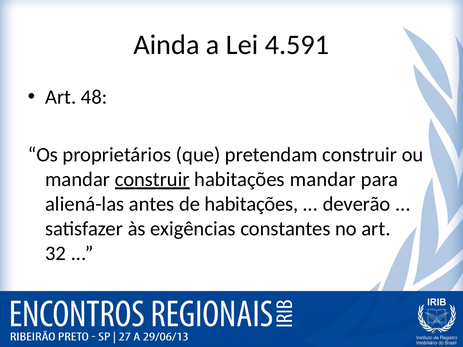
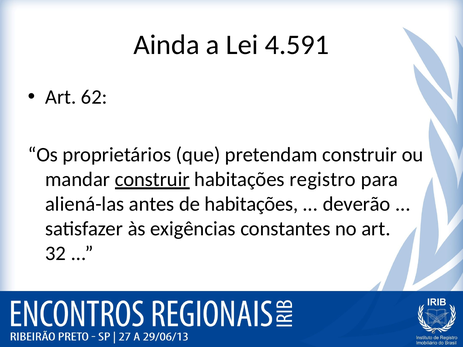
48: 48 -> 62
habitações mandar: mandar -> registro
